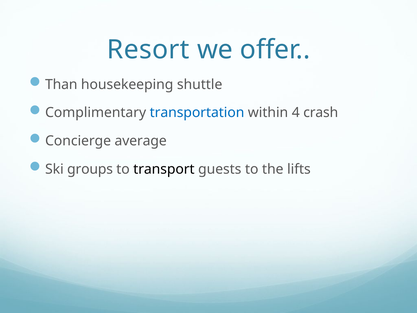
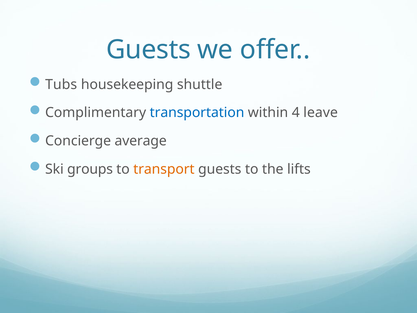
Resort at (148, 50): Resort -> Guests
Than: Than -> Tubs
crash: crash -> leave
transport colour: black -> orange
